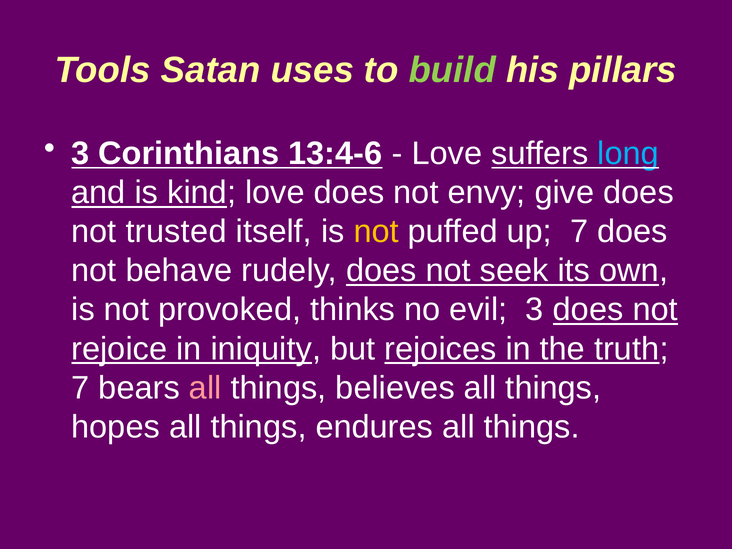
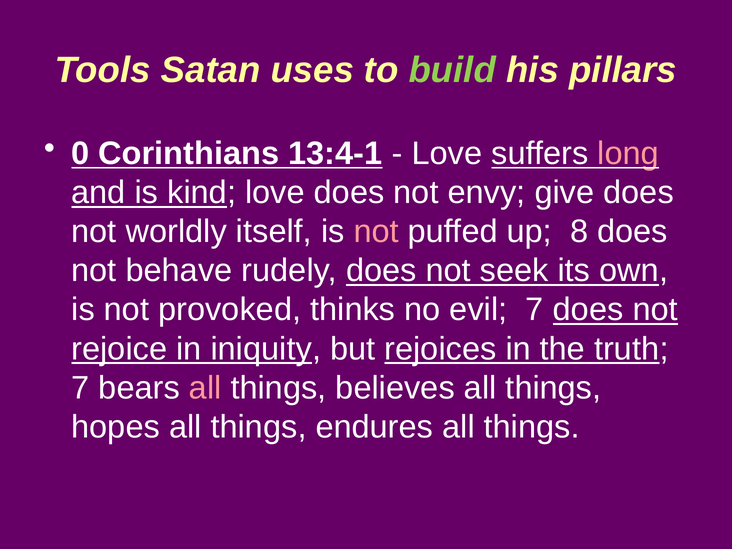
3 at (80, 154): 3 -> 0
13:4-6: 13:4-6 -> 13:4-1
long colour: light blue -> pink
trusted: trusted -> worldly
not at (376, 232) colour: yellow -> pink
up 7: 7 -> 8
evil 3: 3 -> 7
